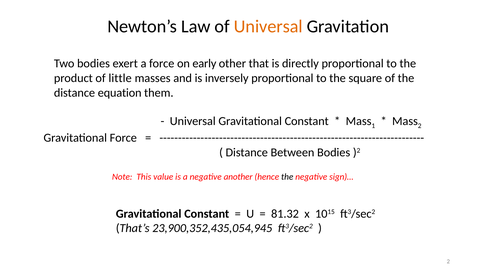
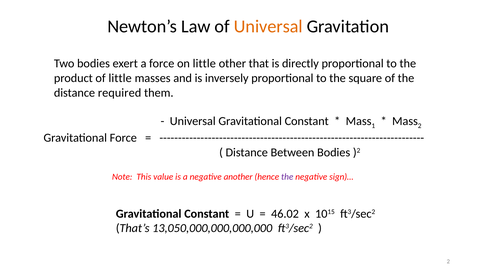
on early: early -> little
equation: equation -> required
the at (287, 177) colour: black -> purple
81.32: 81.32 -> 46.02
23,900,352,435,054,945: 23,900,352,435,054,945 -> 13,050,000,000,000,000
